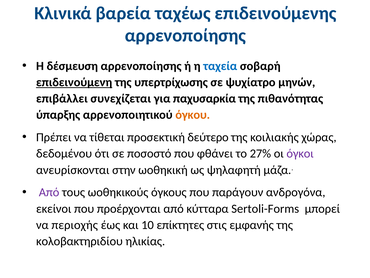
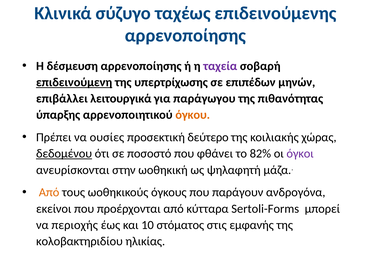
βαρεία: βαρεία -> σύζυγο
ταχεία colour: blue -> purple
ψυχίατρο: ψυχίατρο -> επιπέδων
συνεχίζεται: συνεχίζεται -> λειτουργικά
παχυσαρκία: παχυσαρκία -> παράγωγου
τίθεται: τίθεται -> ουσίες
δεδομένου underline: none -> present
27%: 27% -> 82%
Από at (49, 192) colour: purple -> orange
επίκτητες: επίκτητες -> στόματος
